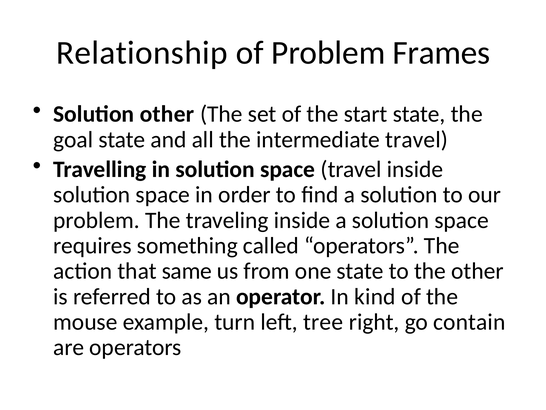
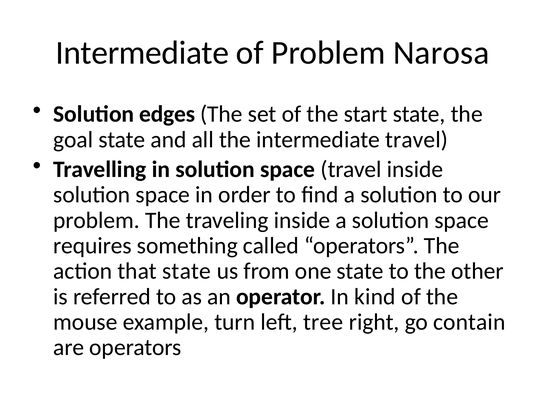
Relationship at (142, 53): Relationship -> Intermediate
Frames: Frames -> Narosa
Solution other: other -> edges
that same: same -> state
